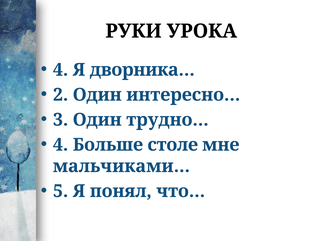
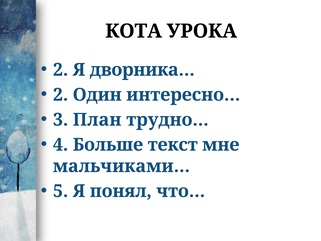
РУКИ: РУКИ -> КОТА
4 at (61, 70): 4 -> 2
3 Один: Один -> План
столе: столе -> текст
